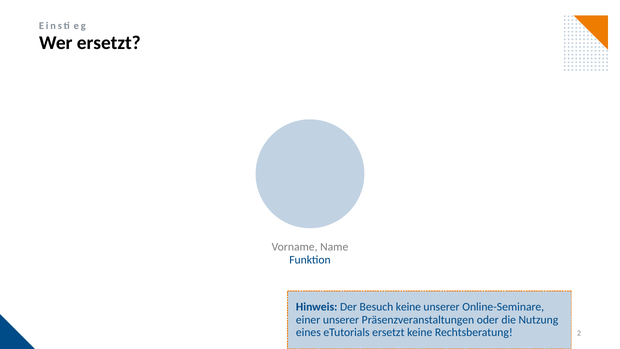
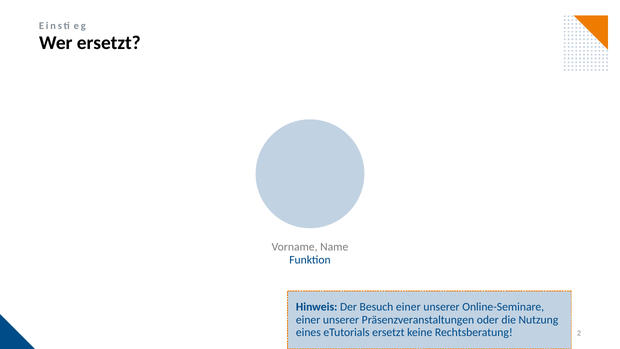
Besuch keine: keine -> einer
